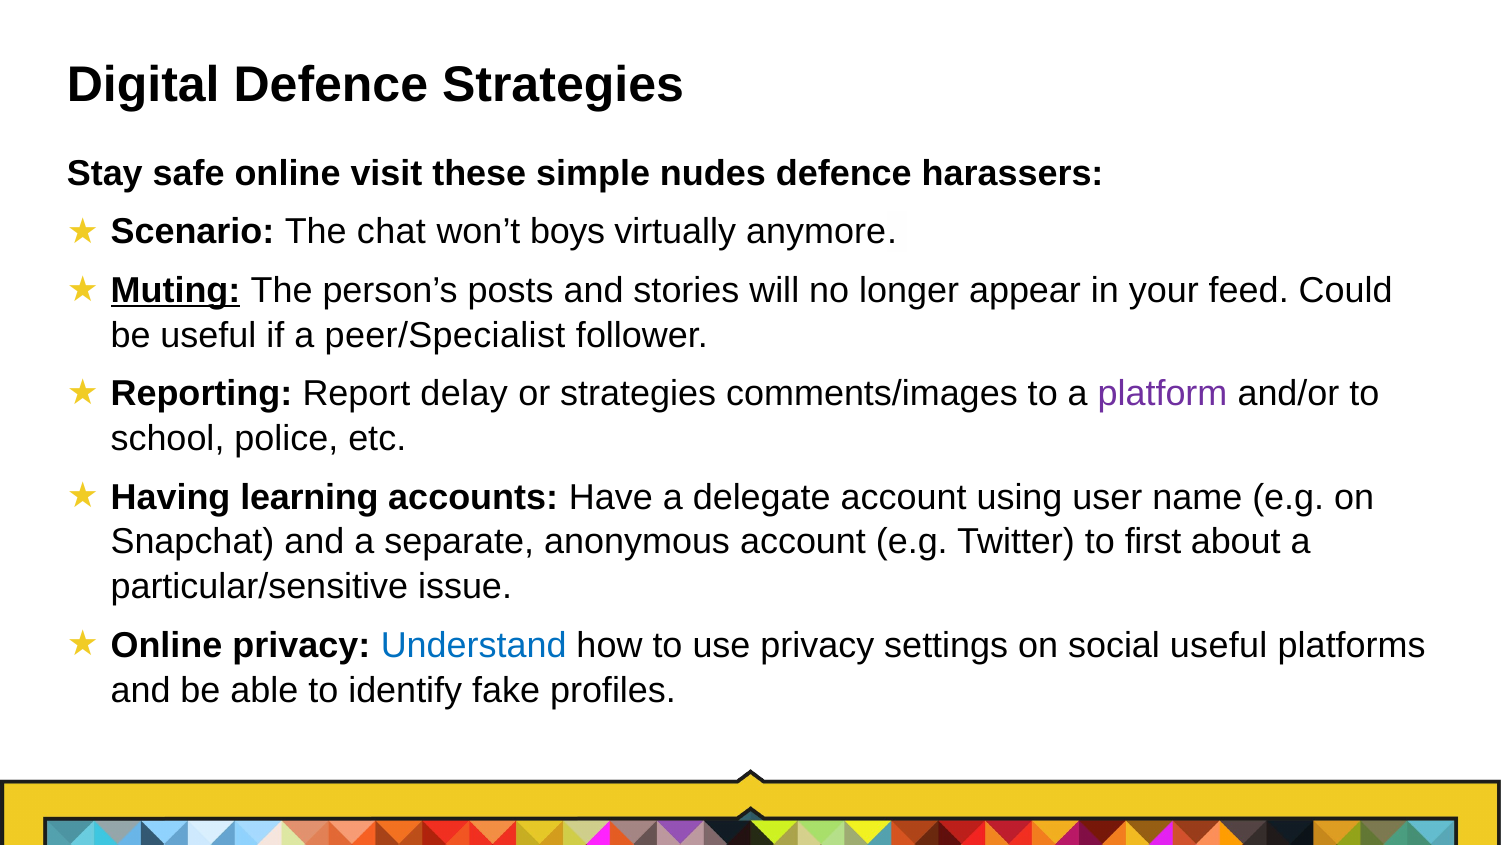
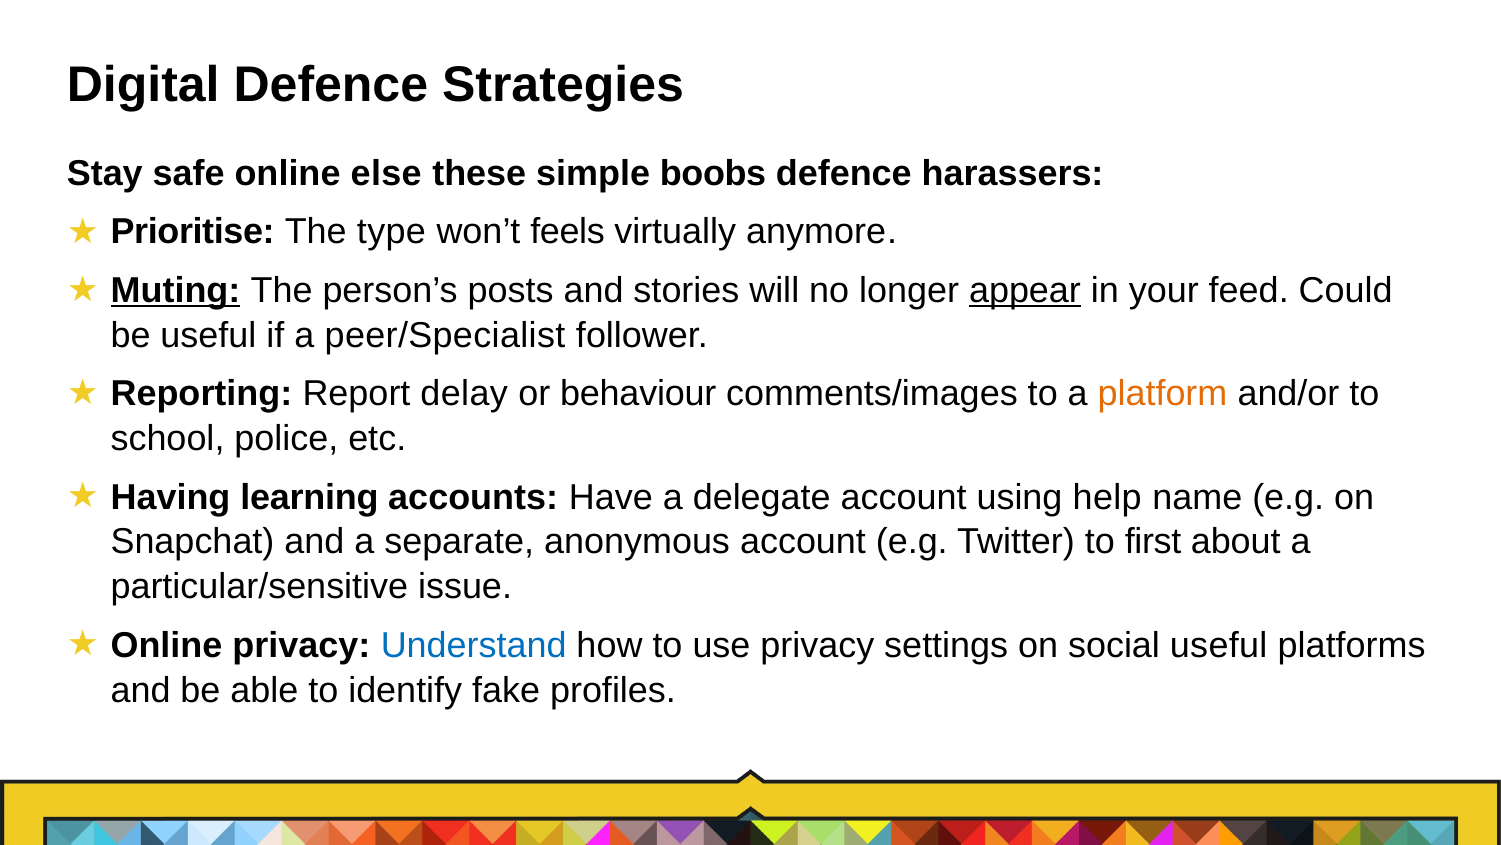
visit: visit -> else
nudes: nudes -> boobs
Scenario: Scenario -> Prioritise
chat: chat -> type
boys: boys -> feels
appear underline: none -> present
or strategies: strategies -> behaviour
platform colour: purple -> orange
user: user -> help
